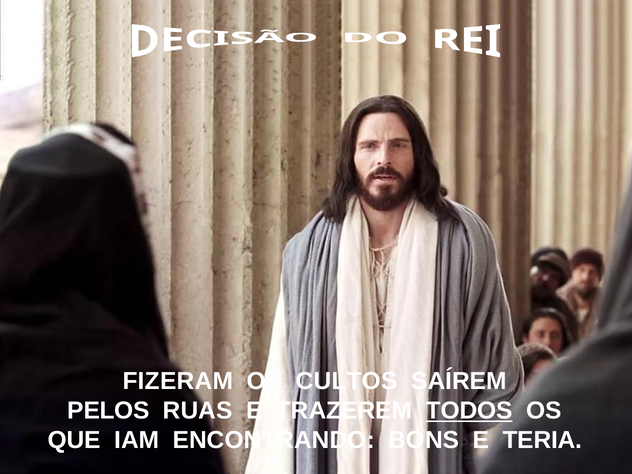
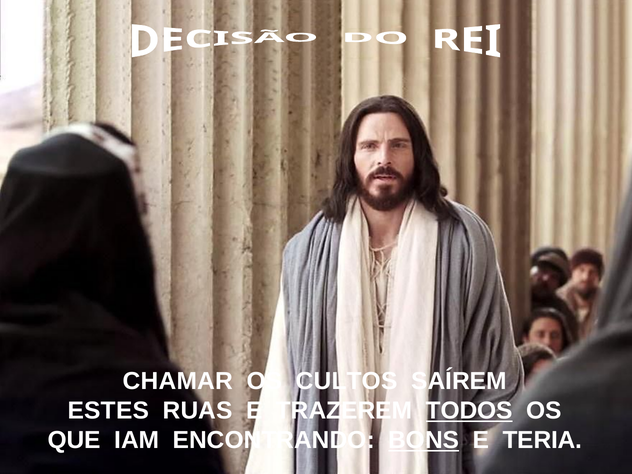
FIZERAM: FIZERAM -> CHAMAR
PELOS: PELOS -> ESTES
BONS underline: none -> present
